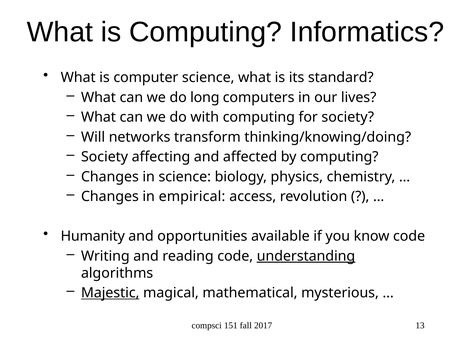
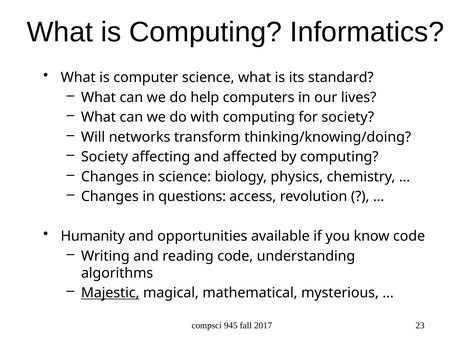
long: long -> help
empirical: empirical -> questions
understanding underline: present -> none
151: 151 -> 945
13: 13 -> 23
